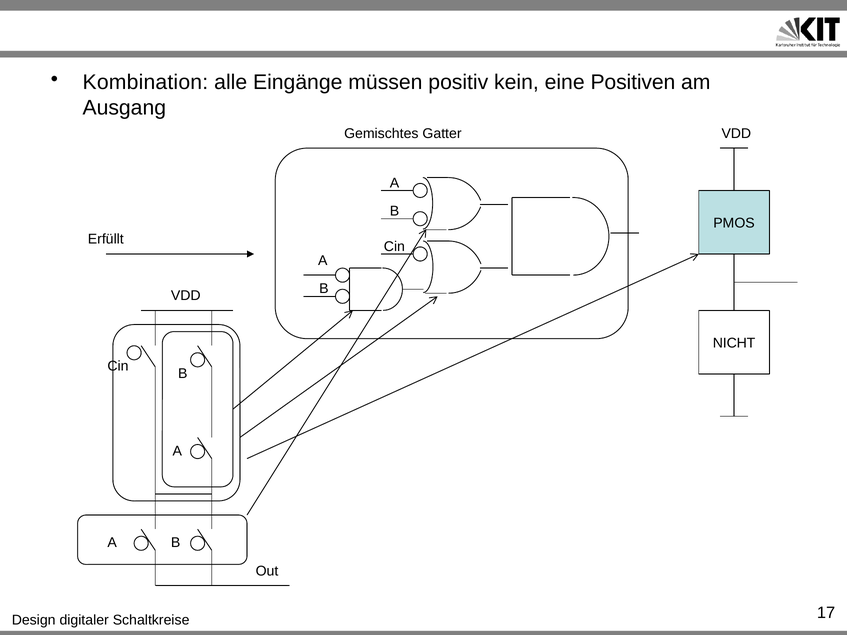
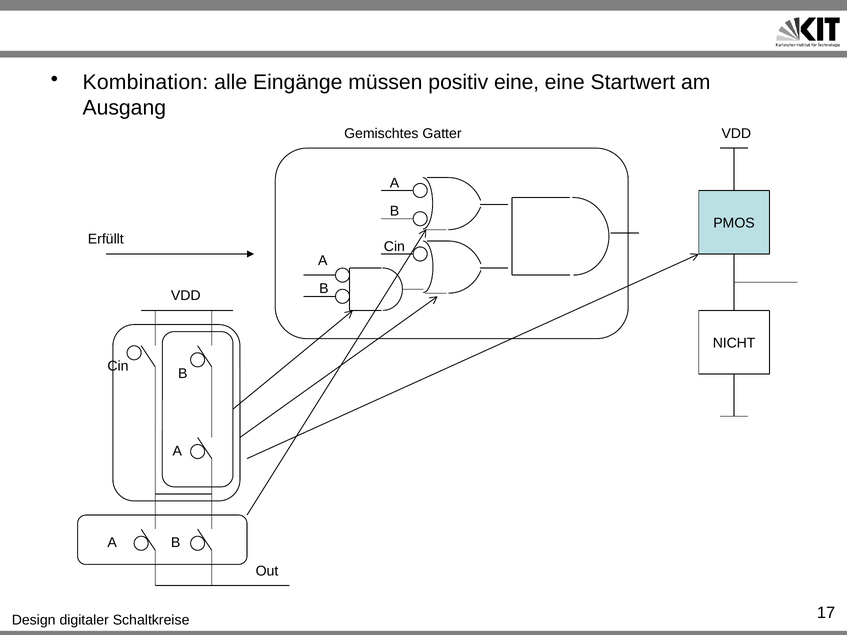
positiv kein: kein -> eine
Positiven: Positiven -> Startwert
